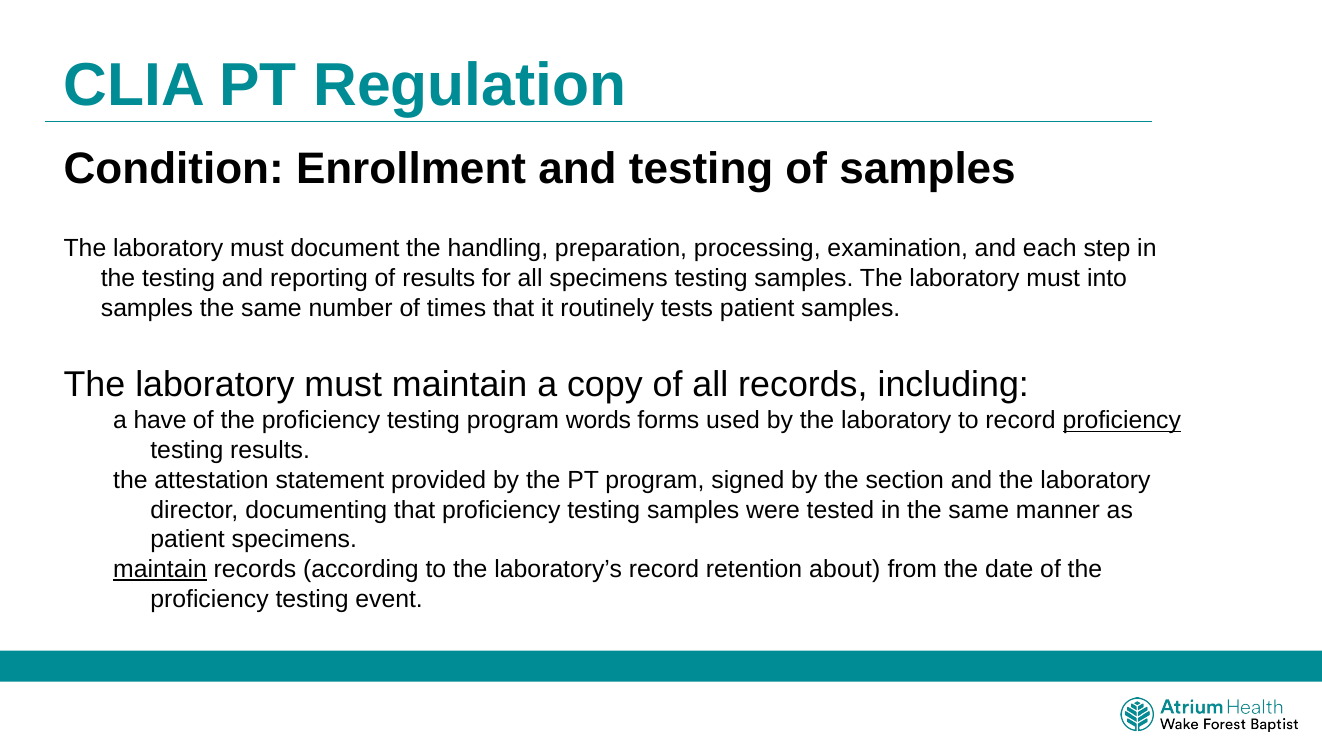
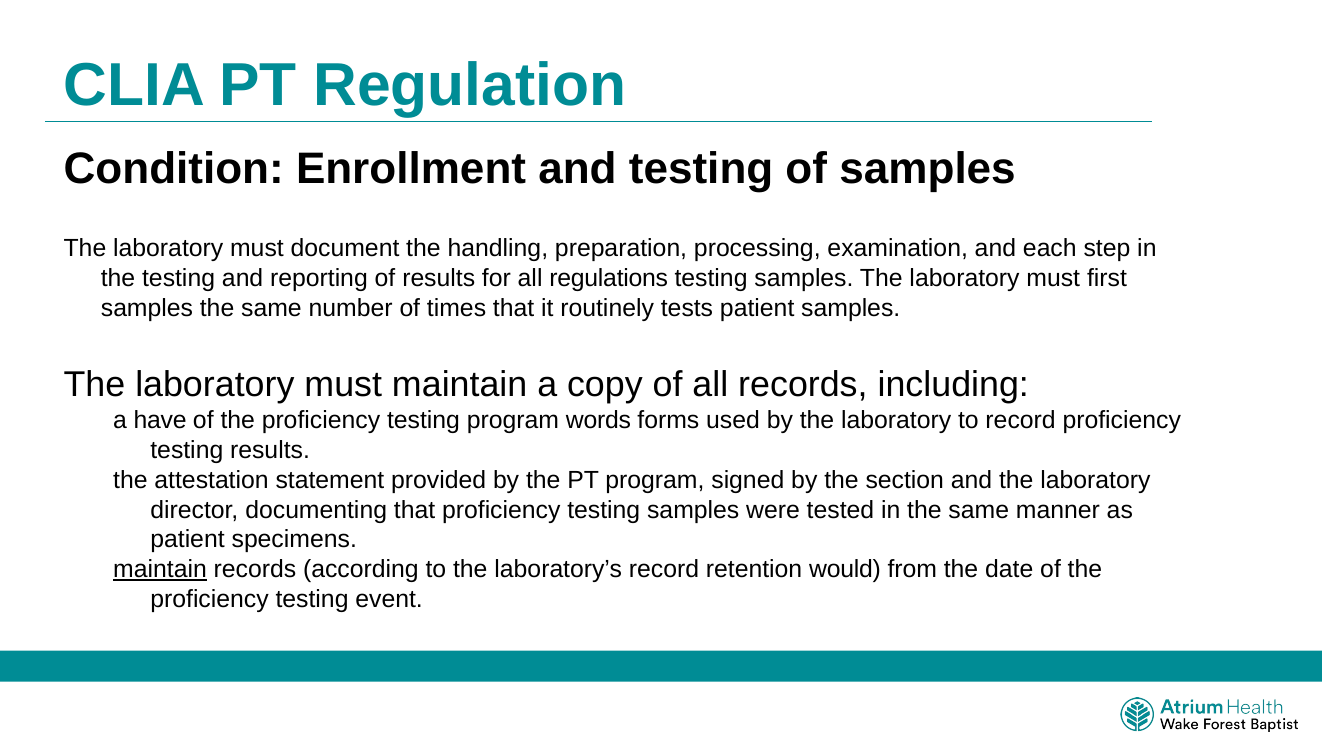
all specimens: specimens -> regulations
into: into -> first
proficiency at (1122, 421) underline: present -> none
about: about -> would
